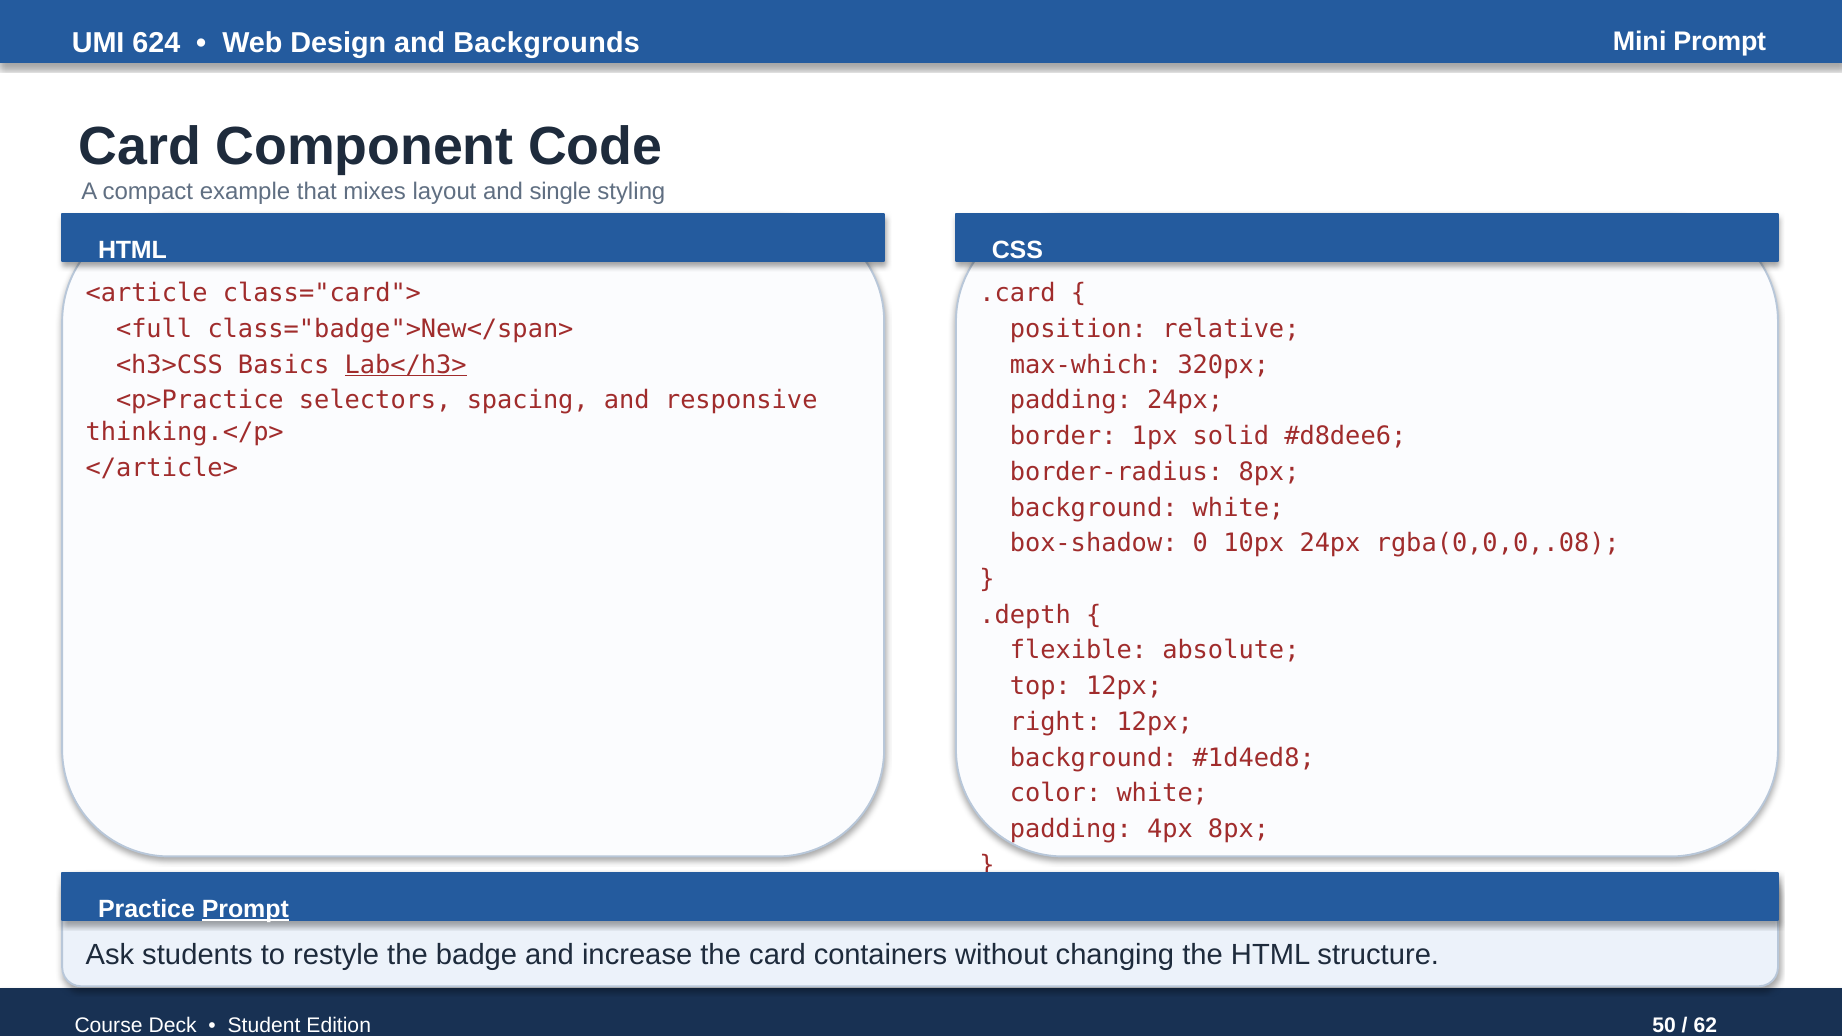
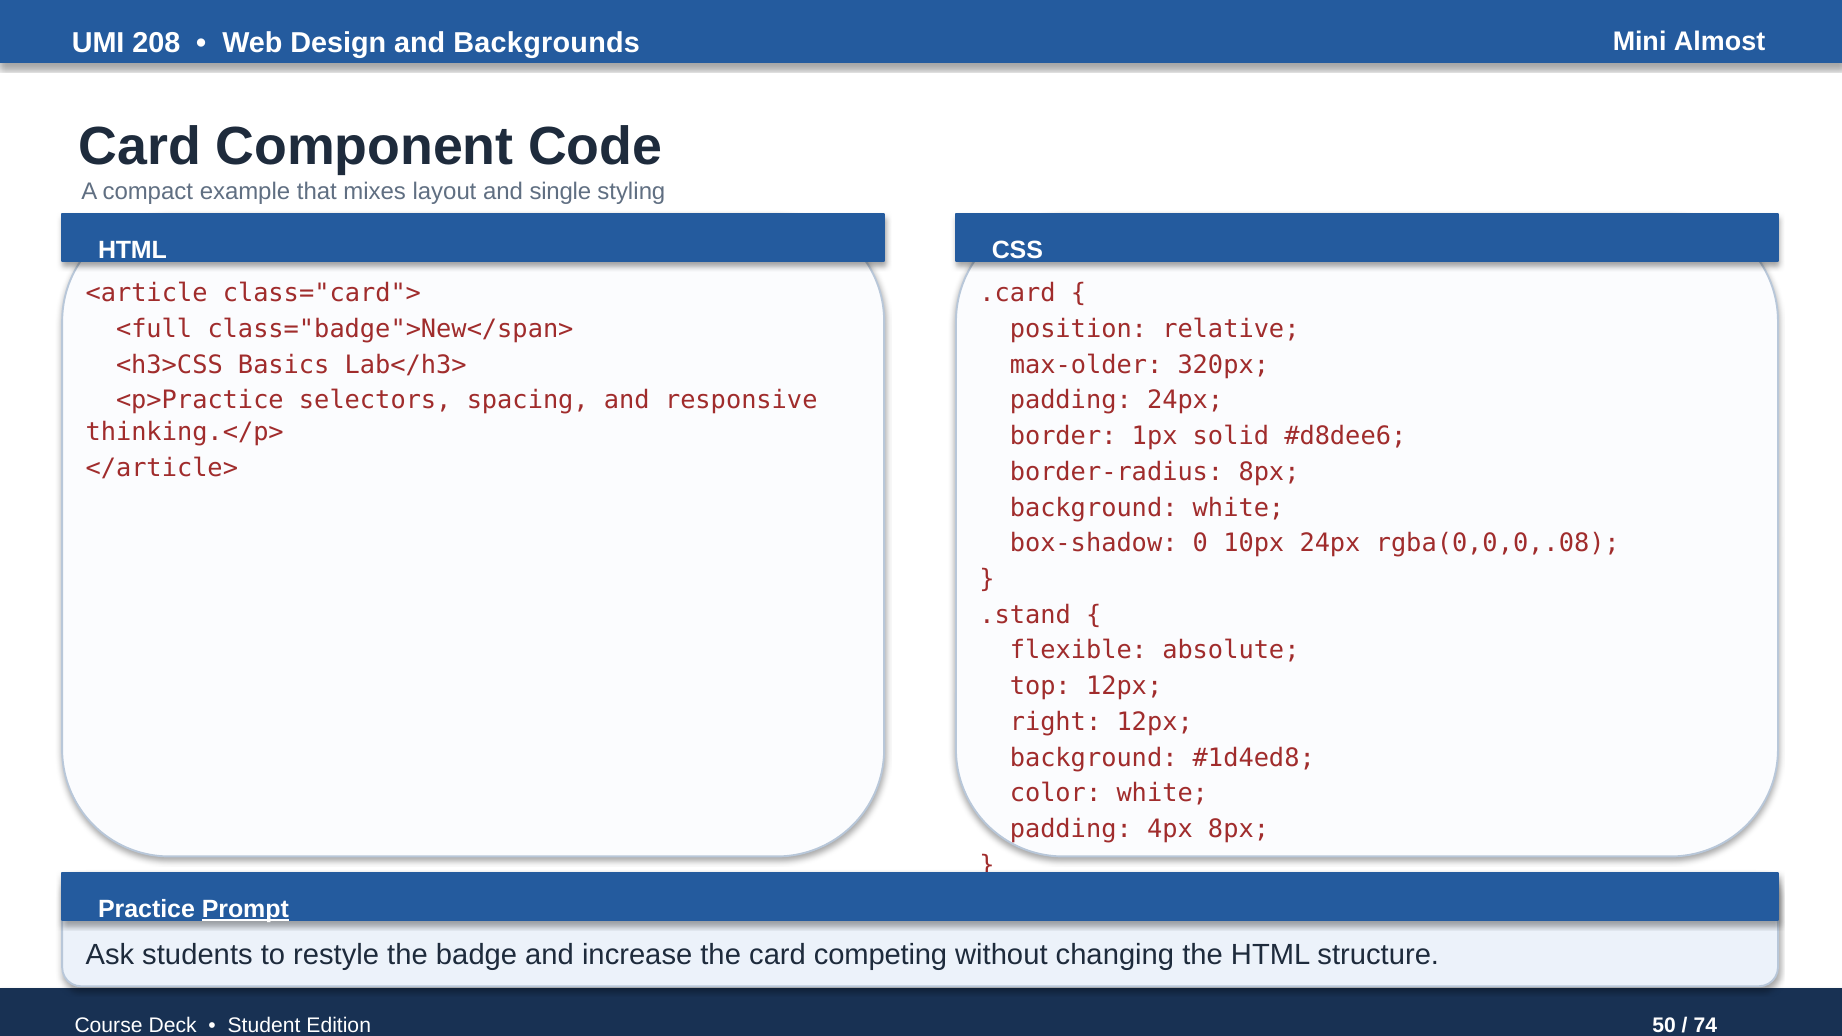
624: 624 -> 208
Mini Prompt: Prompt -> Almost
Lab</h3> underline: present -> none
max-which: max-which -> max-older
.depth: .depth -> .stand
containers: containers -> competing
62: 62 -> 74
